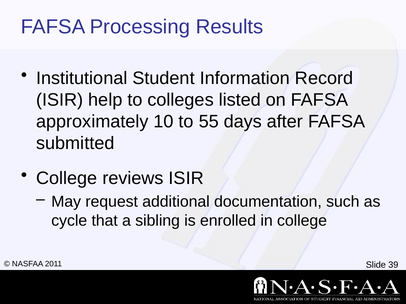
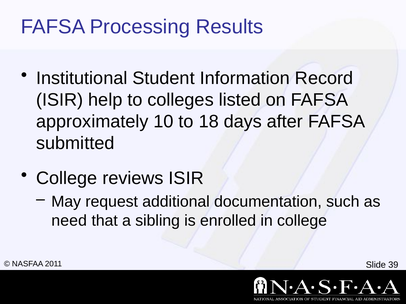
55: 55 -> 18
cycle: cycle -> need
